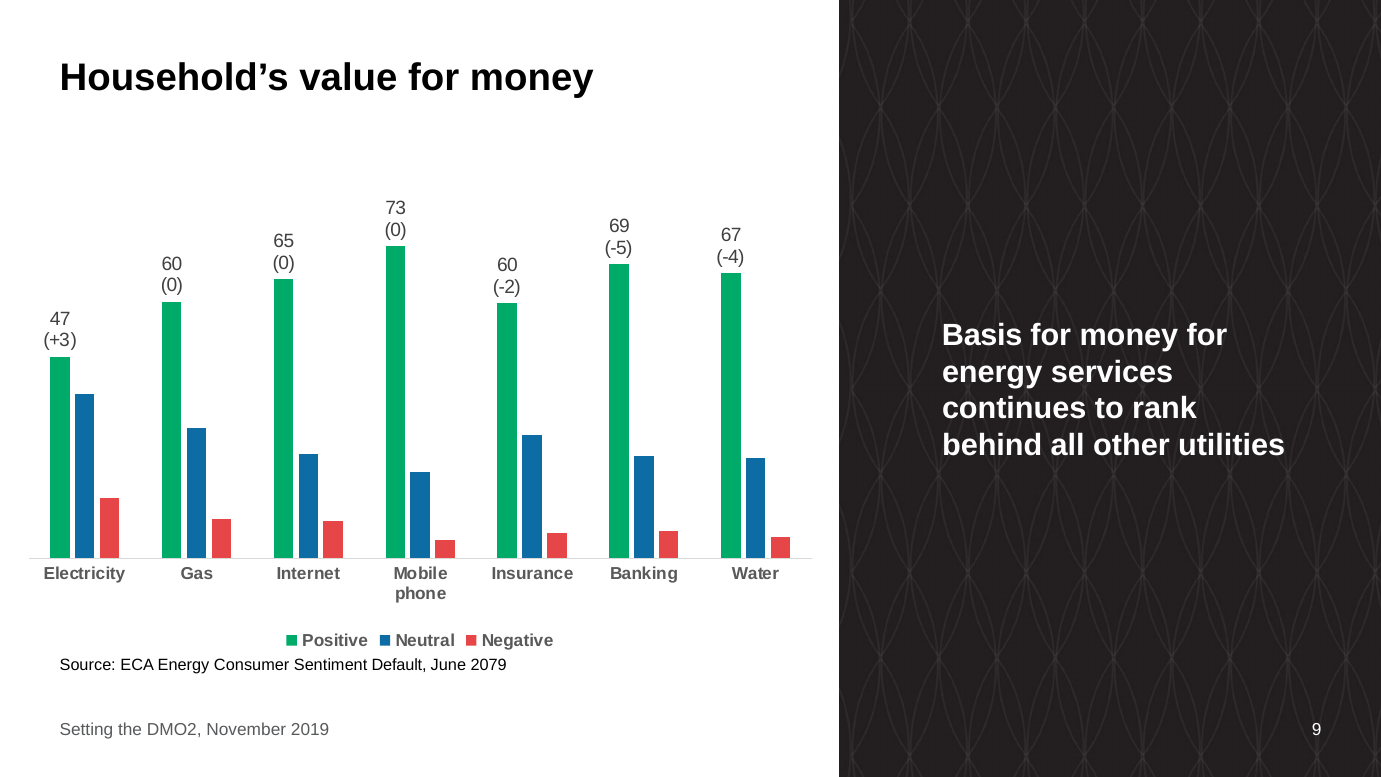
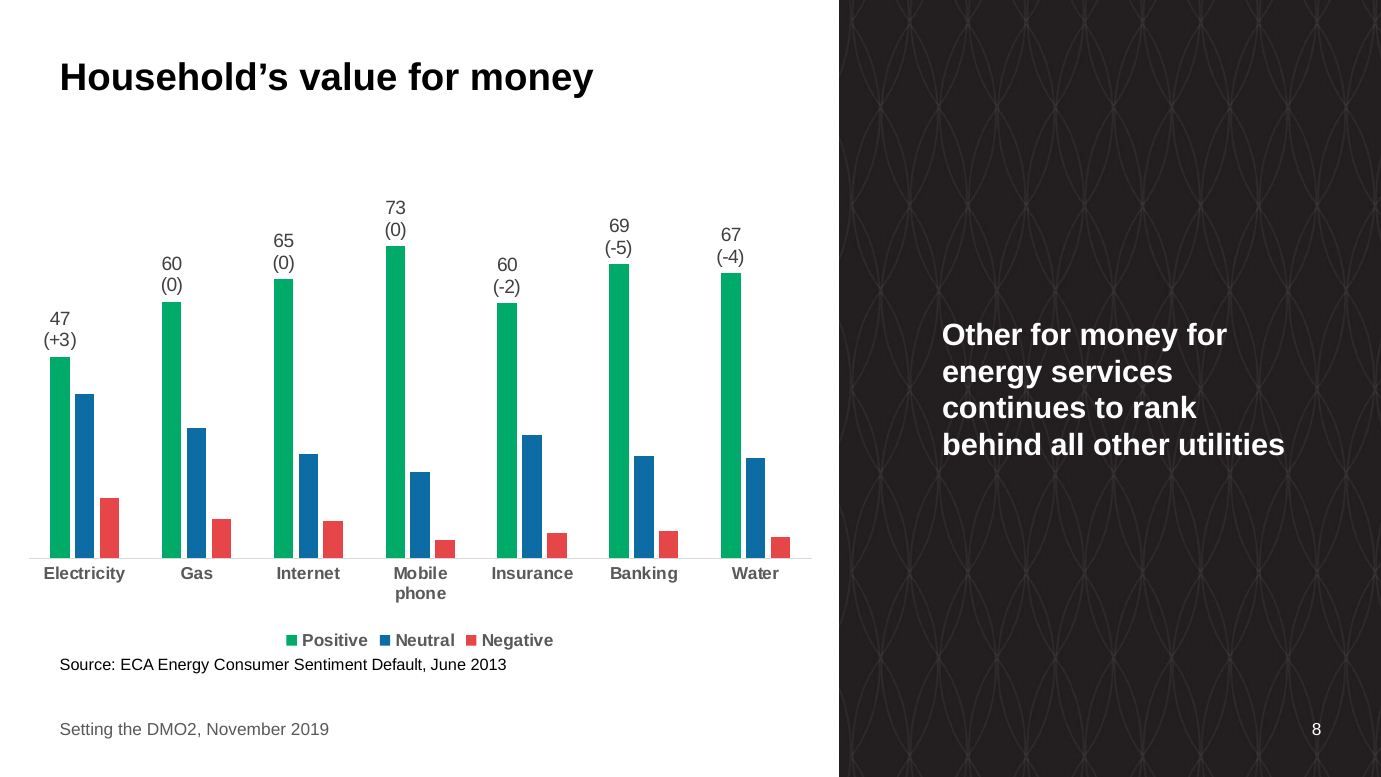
Basis at (982, 336): Basis -> Other
2079: 2079 -> 2013
9: 9 -> 8
